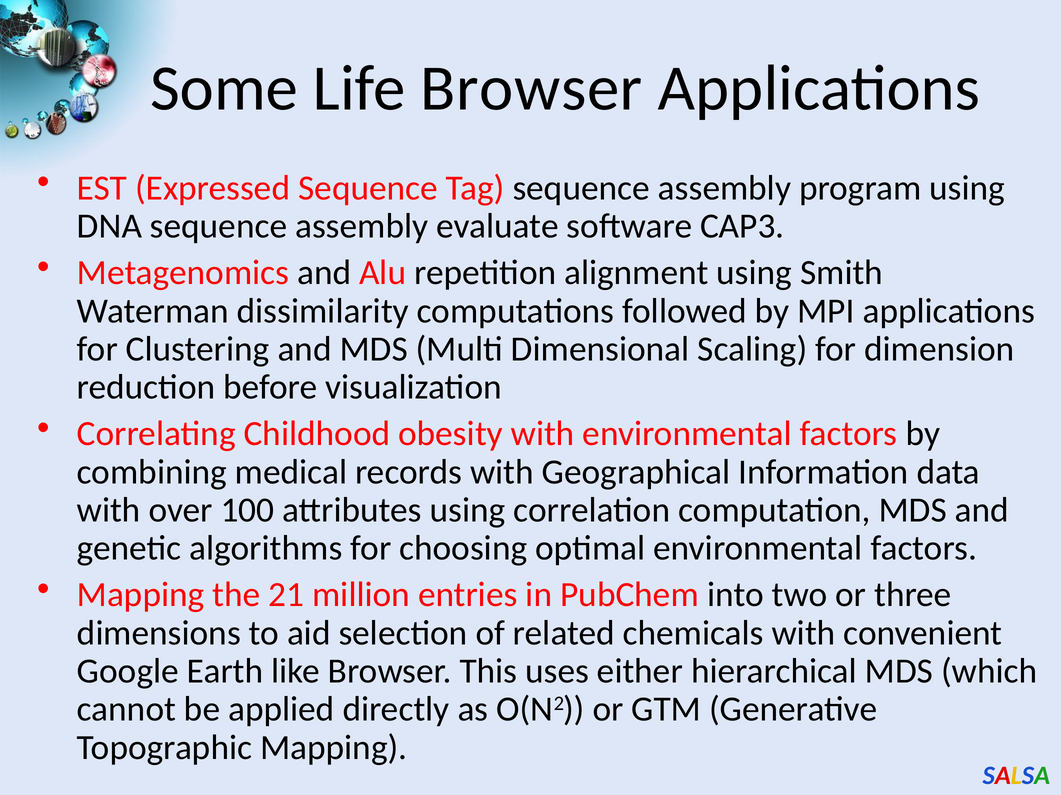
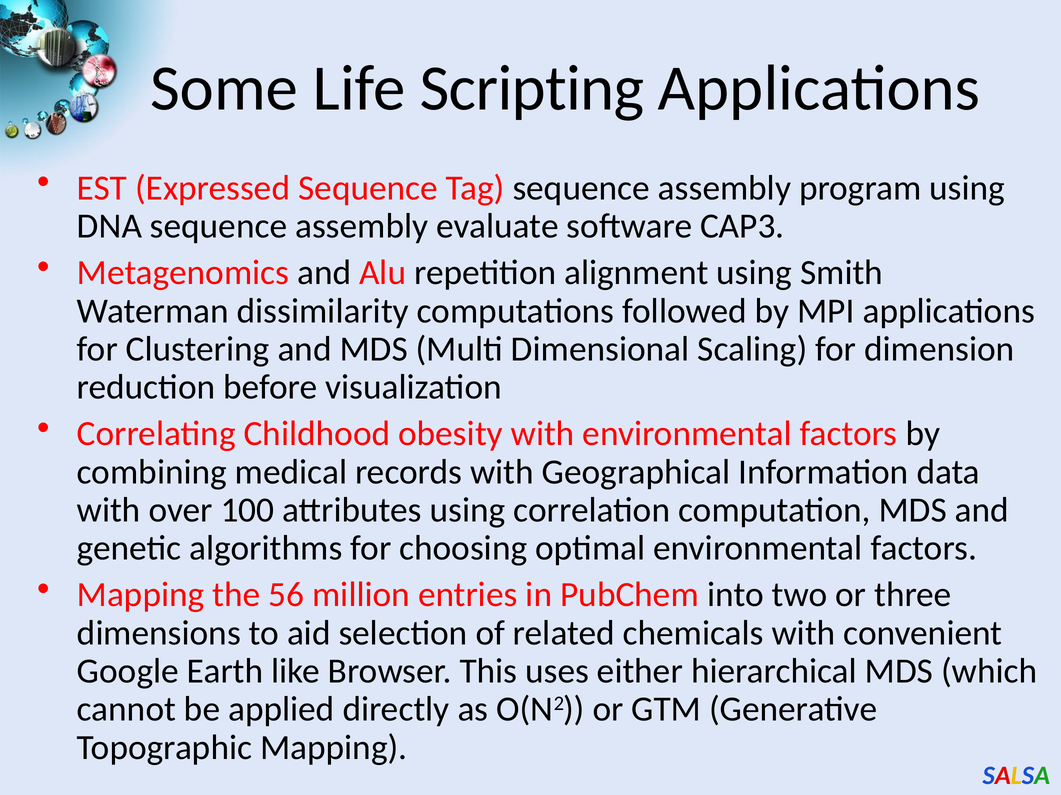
Life Browser: Browser -> Scripting
21: 21 -> 56
